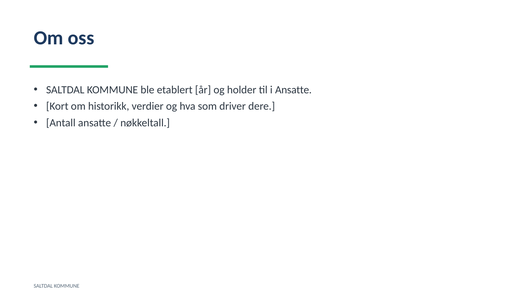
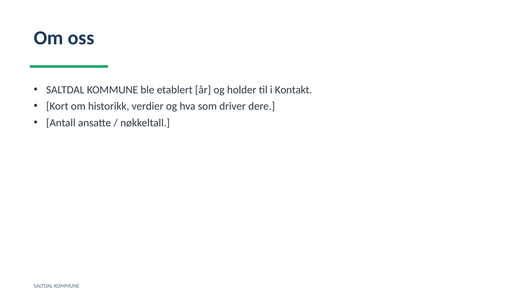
i Ansatte: Ansatte -> Kontakt
